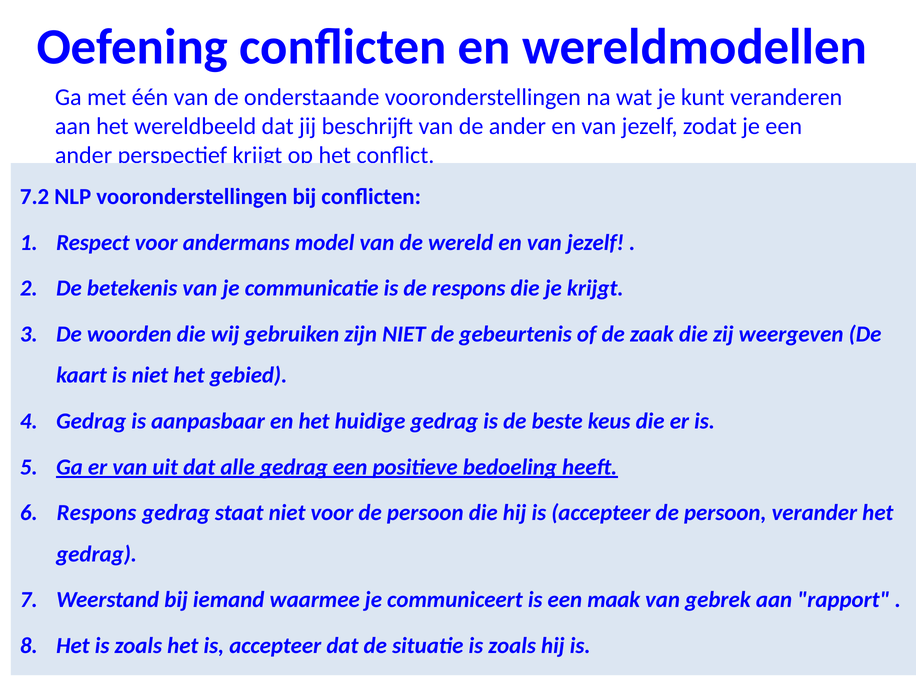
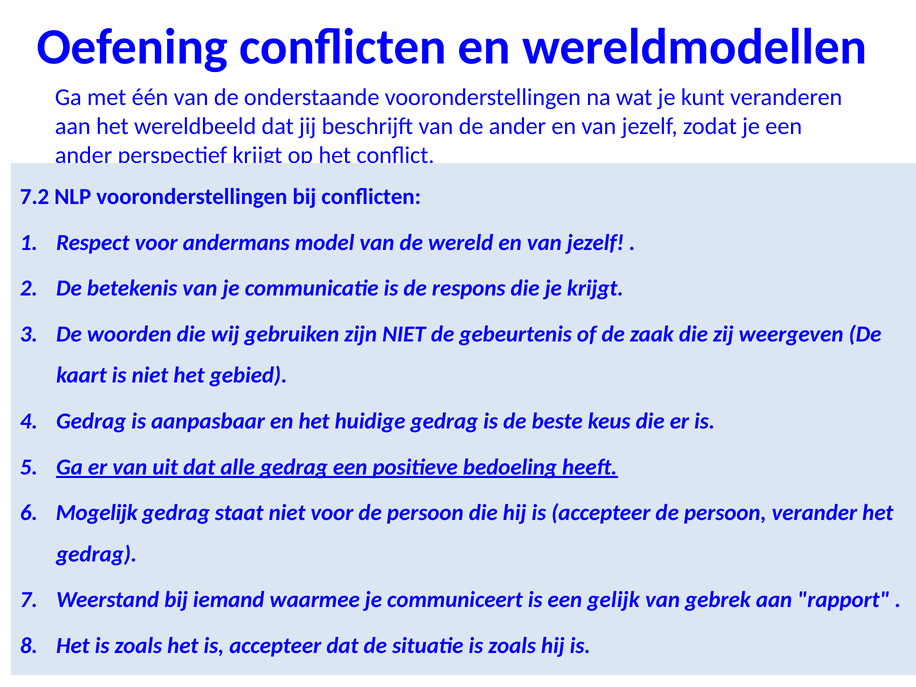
Respons at (97, 513): Respons -> Mogelijk
maak: maak -> gelijk
